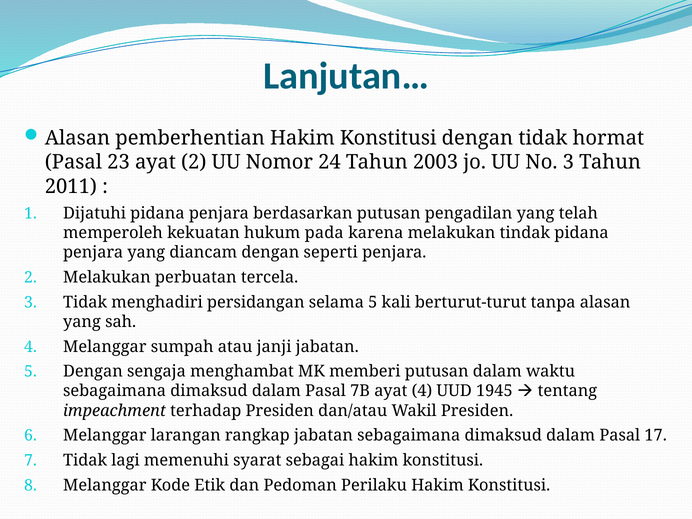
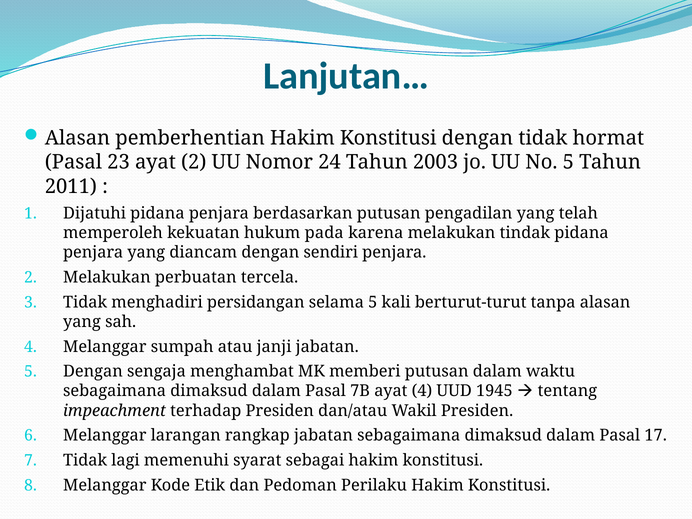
No 3: 3 -> 5
seperti: seperti -> sendiri
